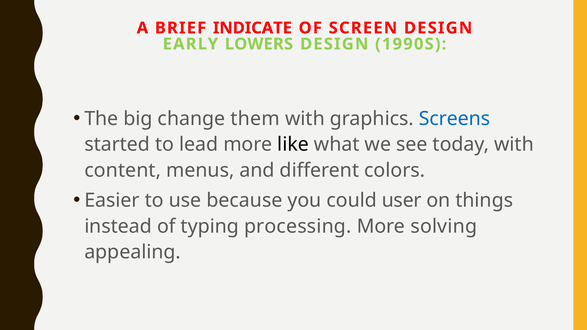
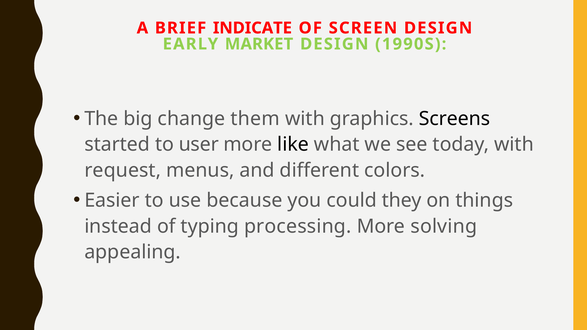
LOWERS: LOWERS -> MARKET
Screens colour: blue -> black
lead: lead -> user
content: content -> request
user: user -> they
